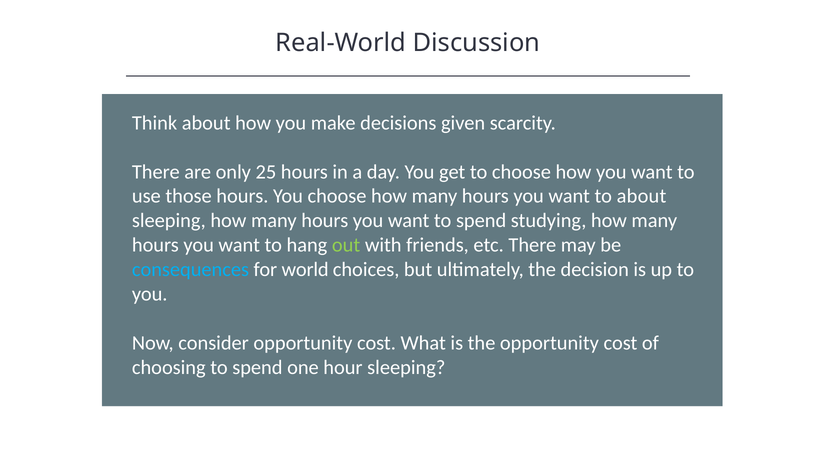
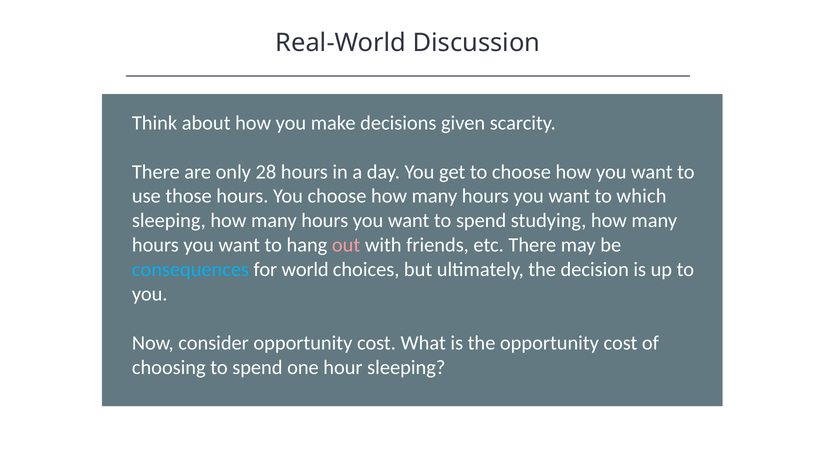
25: 25 -> 28
to about: about -> which
out colour: light green -> pink
